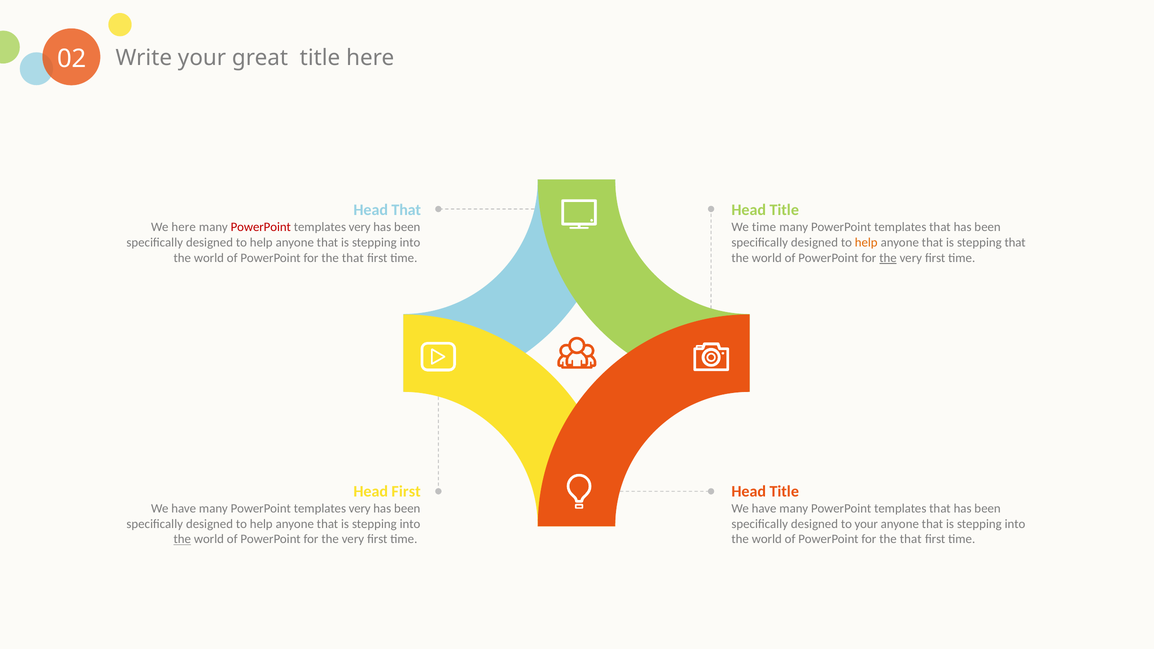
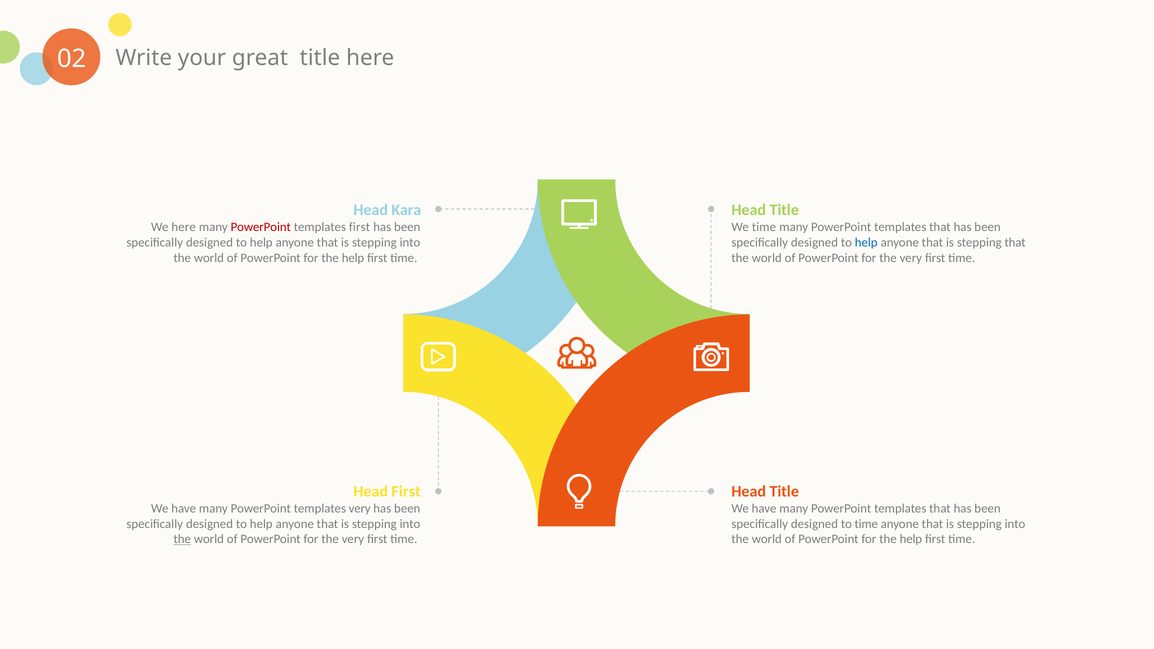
Head That: That -> Kara
very at (360, 227): very -> first
help at (866, 243) colour: orange -> blue
that at (353, 258): that -> help
the at (888, 258) underline: present -> none
to your: your -> time
that at (911, 539): that -> help
